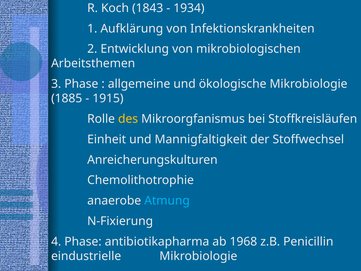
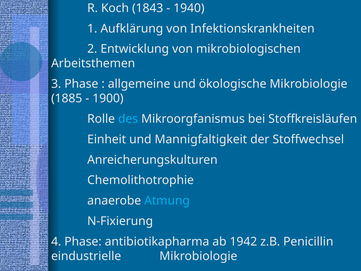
1934: 1934 -> 1940
1915: 1915 -> 1900
des colour: yellow -> light blue
1968: 1968 -> 1942
